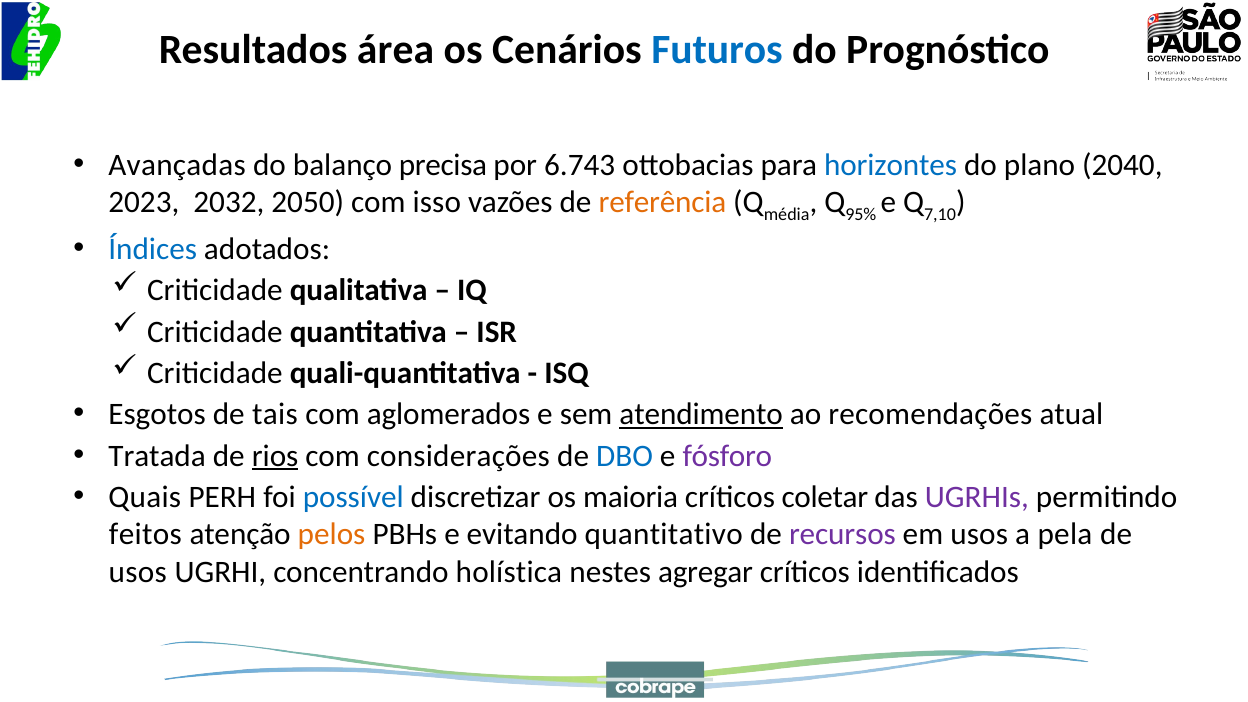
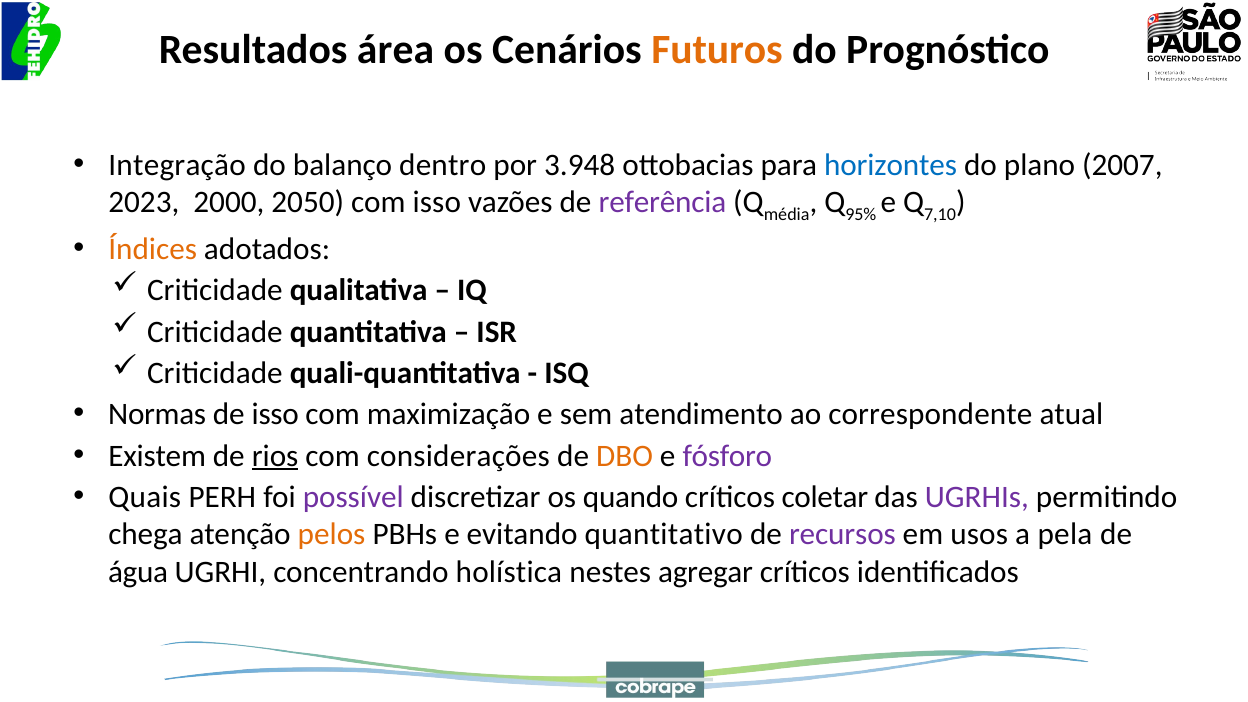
Futuros colour: blue -> orange
Avançadas: Avançadas -> Integração
precisa: precisa -> dentro
6.743: 6.743 -> 3.948
2040: 2040 -> 2007
2032: 2032 -> 2000
referência colour: orange -> purple
Índices colour: blue -> orange
Esgotos: Esgotos -> Normas
de tais: tais -> isso
aglomerados: aglomerados -> maximização
atendimento underline: present -> none
recomendações: recomendações -> correspondente
Tratada: Tratada -> Existem
DBO colour: blue -> orange
possível colour: blue -> purple
maioria: maioria -> quando
feitos: feitos -> chega
usos at (138, 572): usos -> água
